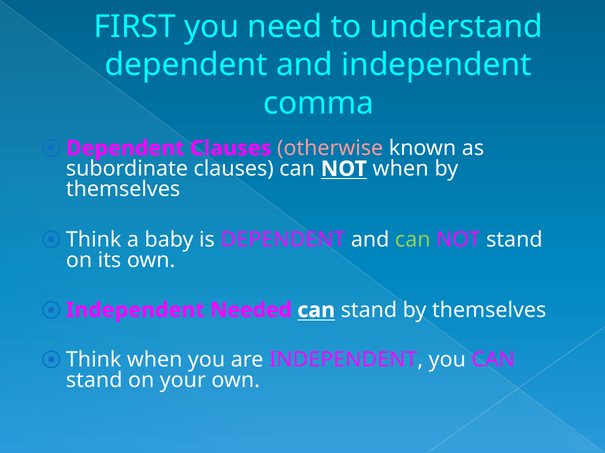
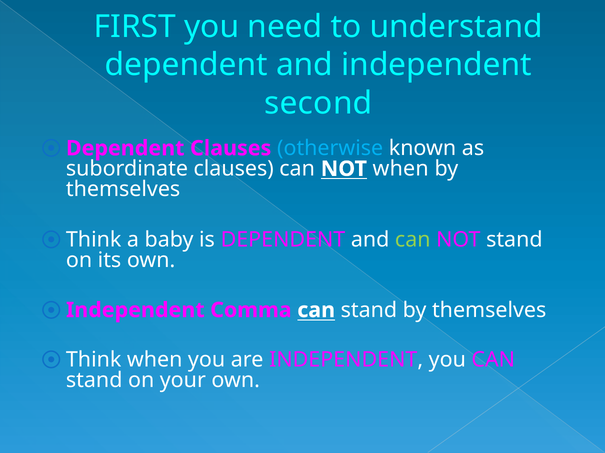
comma: comma -> second
otherwise colour: pink -> light blue
Needed: Needed -> Comma
